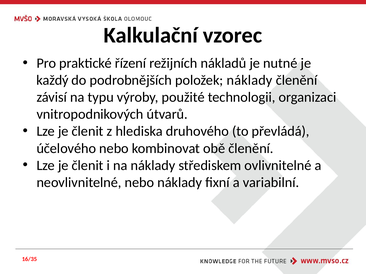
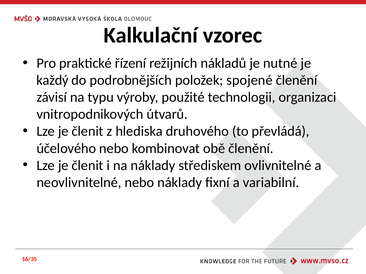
položek náklady: náklady -> spojené
